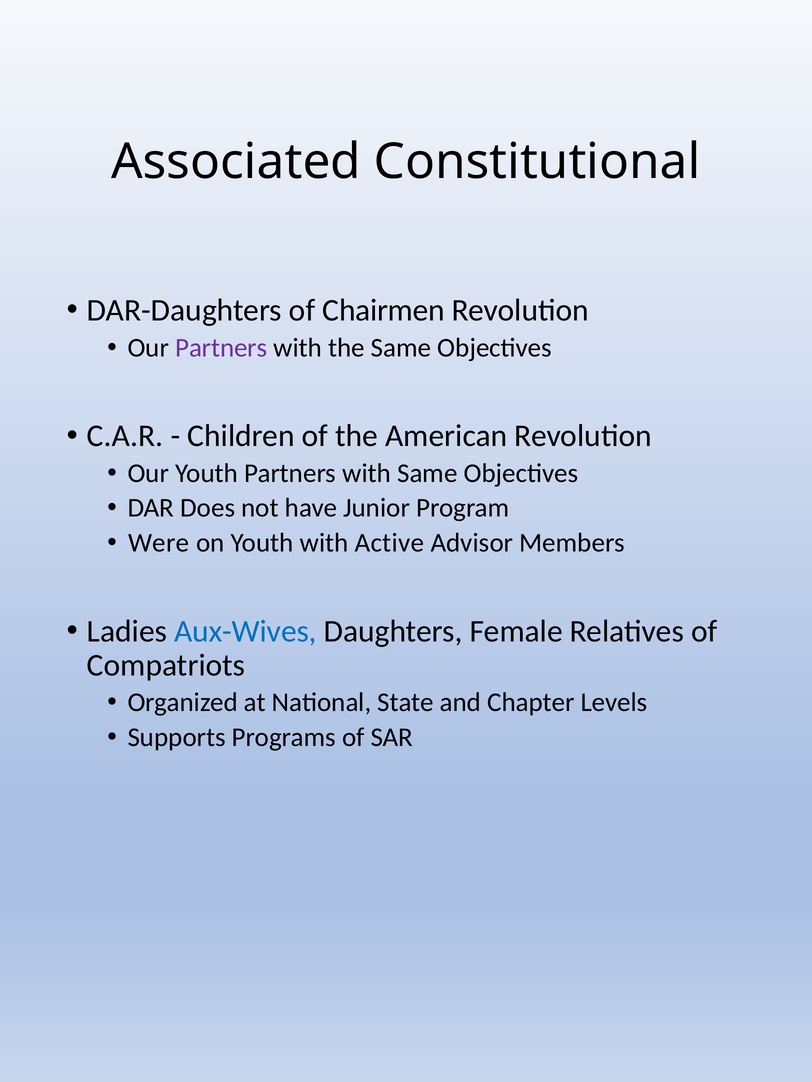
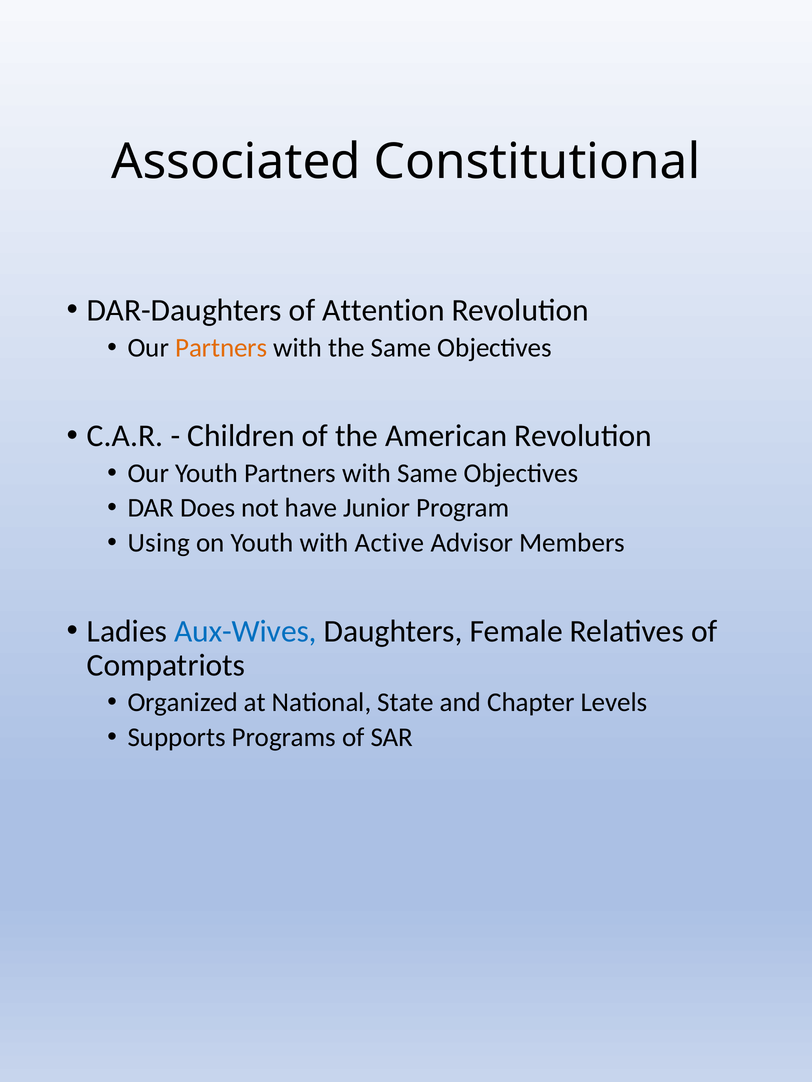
Chairmen: Chairmen -> Attention
Partners at (221, 348) colour: purple -> orange
Were: Were -> Using
